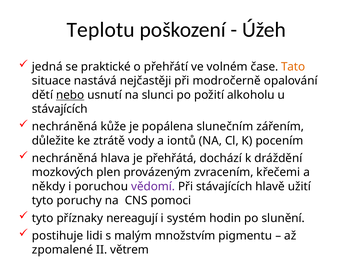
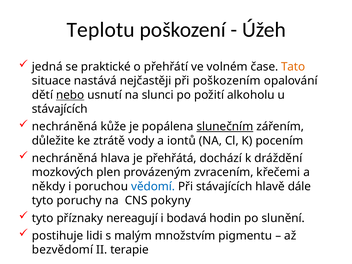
modročerně: modročerně -> poškozením
slunečním underline: none -> present
vědomí colour: purple -> blue
užití: užití -> dále
pomoci: pomoci -> pokyny
systém: systém -> bodavá
zpomalené: zpomalené -> bezvědomí
větrem: větrem -> terapie
